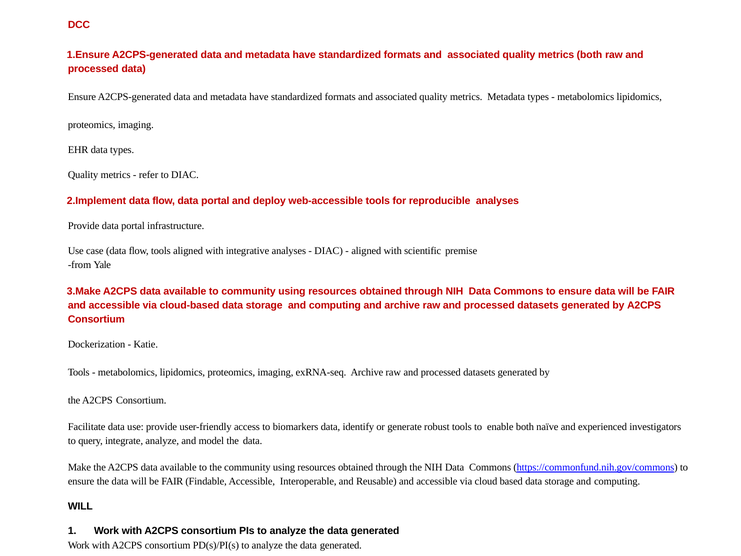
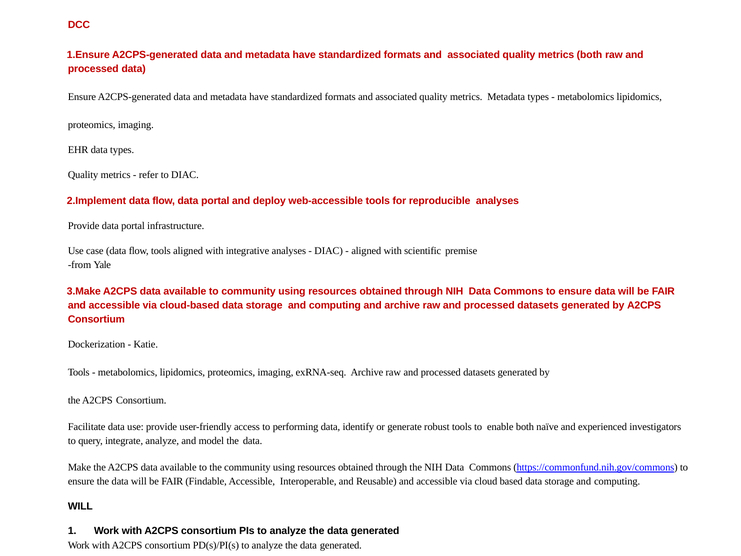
biomarkers: biomarkers -> performing
